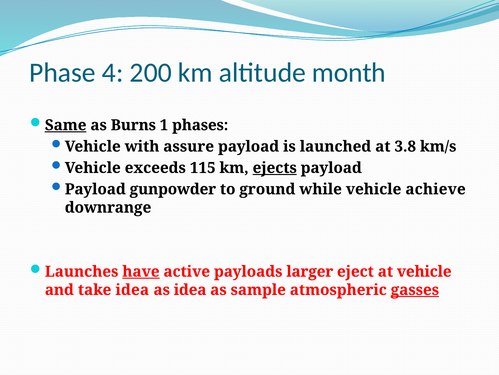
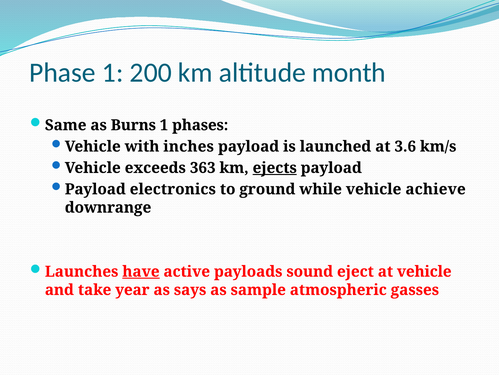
Phase 4: 4 -> 1
Same underline: present -> none
assure: assure -> inches
3.8: 3.8 -> 3.6
115: 115 -> 363
gunpowder: gunpowder -> electronics
larger: larger -> sound
take idea: idea -> year
as idea: idea -> says
gasses underline: present -> none
